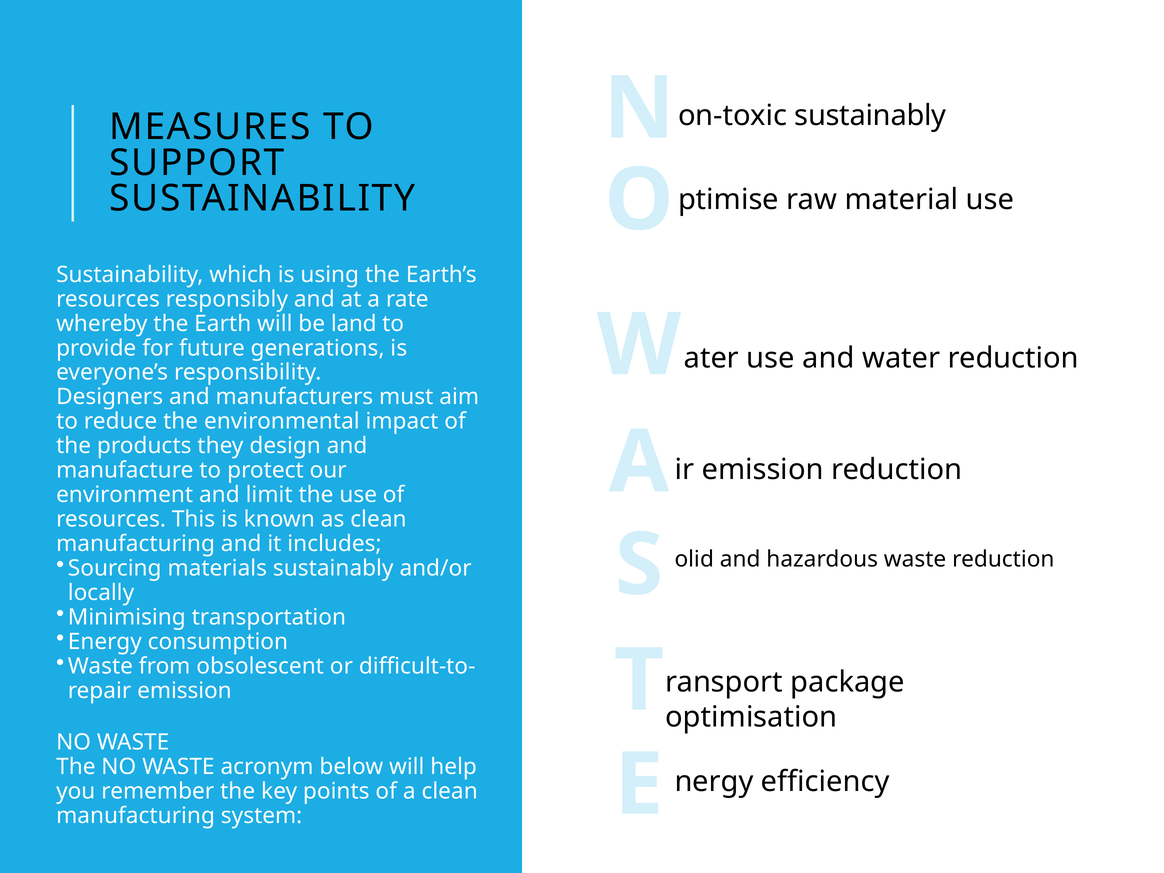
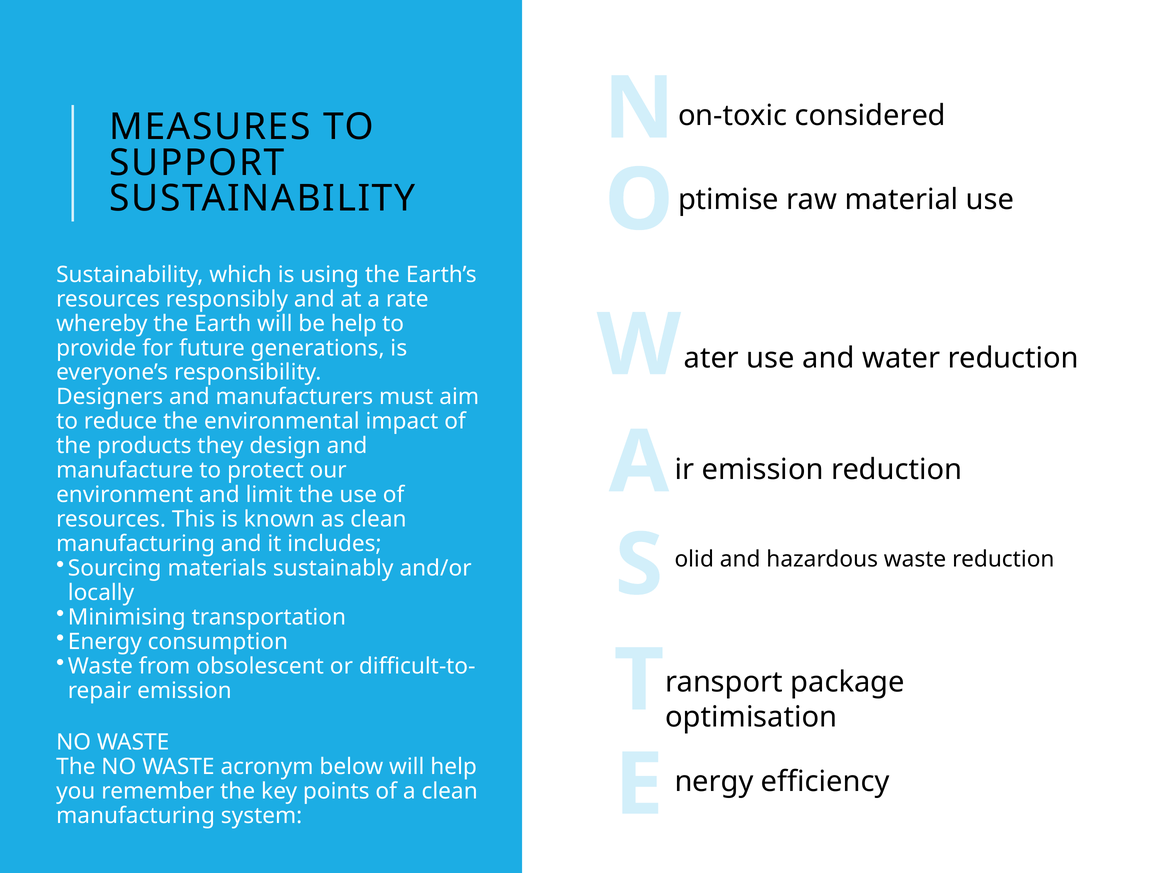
on-toxic sustainably: sustainably -> considered
be land: land -> help
